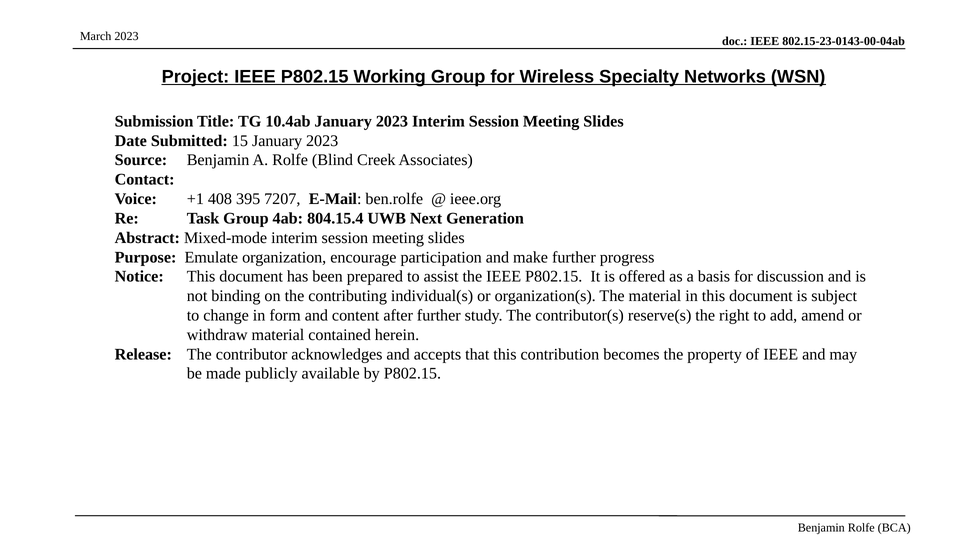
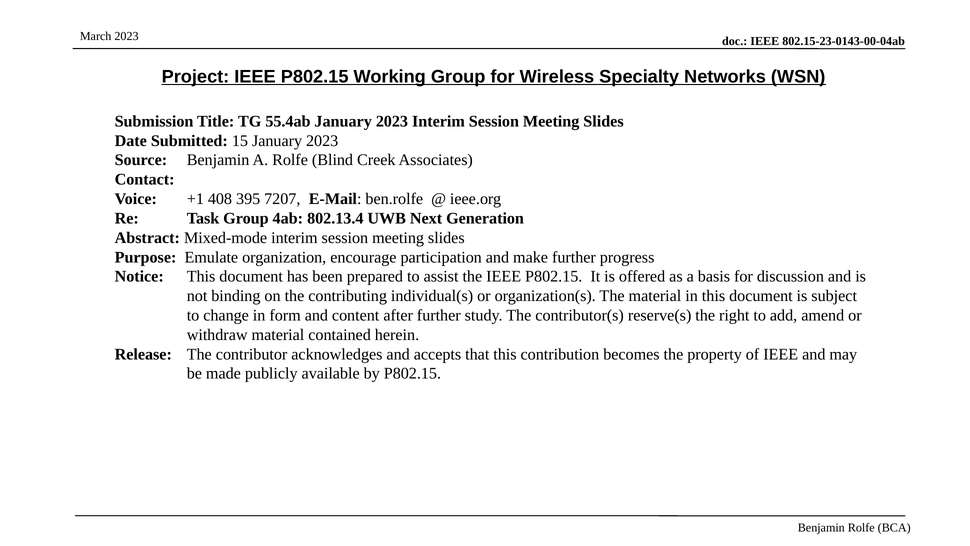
10.4ab: 10.4ab -> 55.4ab
804.15.4: 804.15.4 -> 802.13.4
